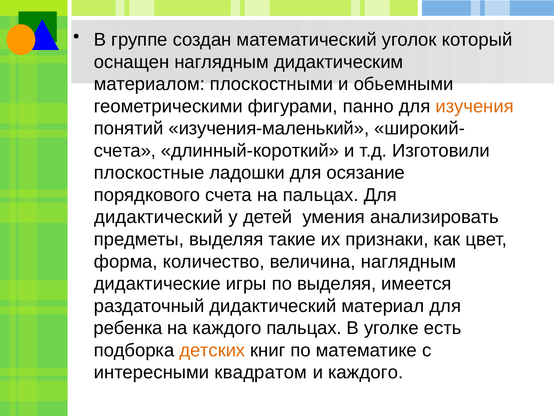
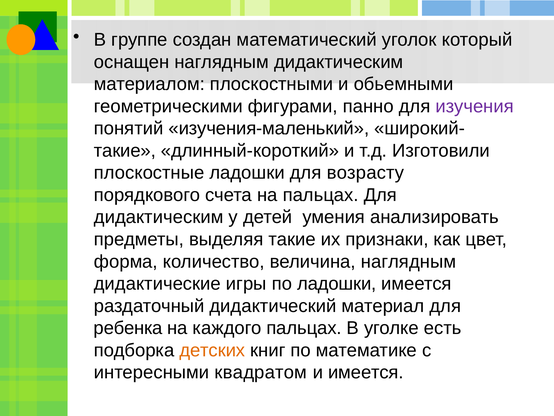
изучения colour: orange -> purple
счета at (125, 150): счета -> такие
осязание: осязание -> возрасту
дидактический at (159, 217): дидактический -> дидактическим
по выделяя: выделяя -> ладошки
и каждого: каждого -> имеется
